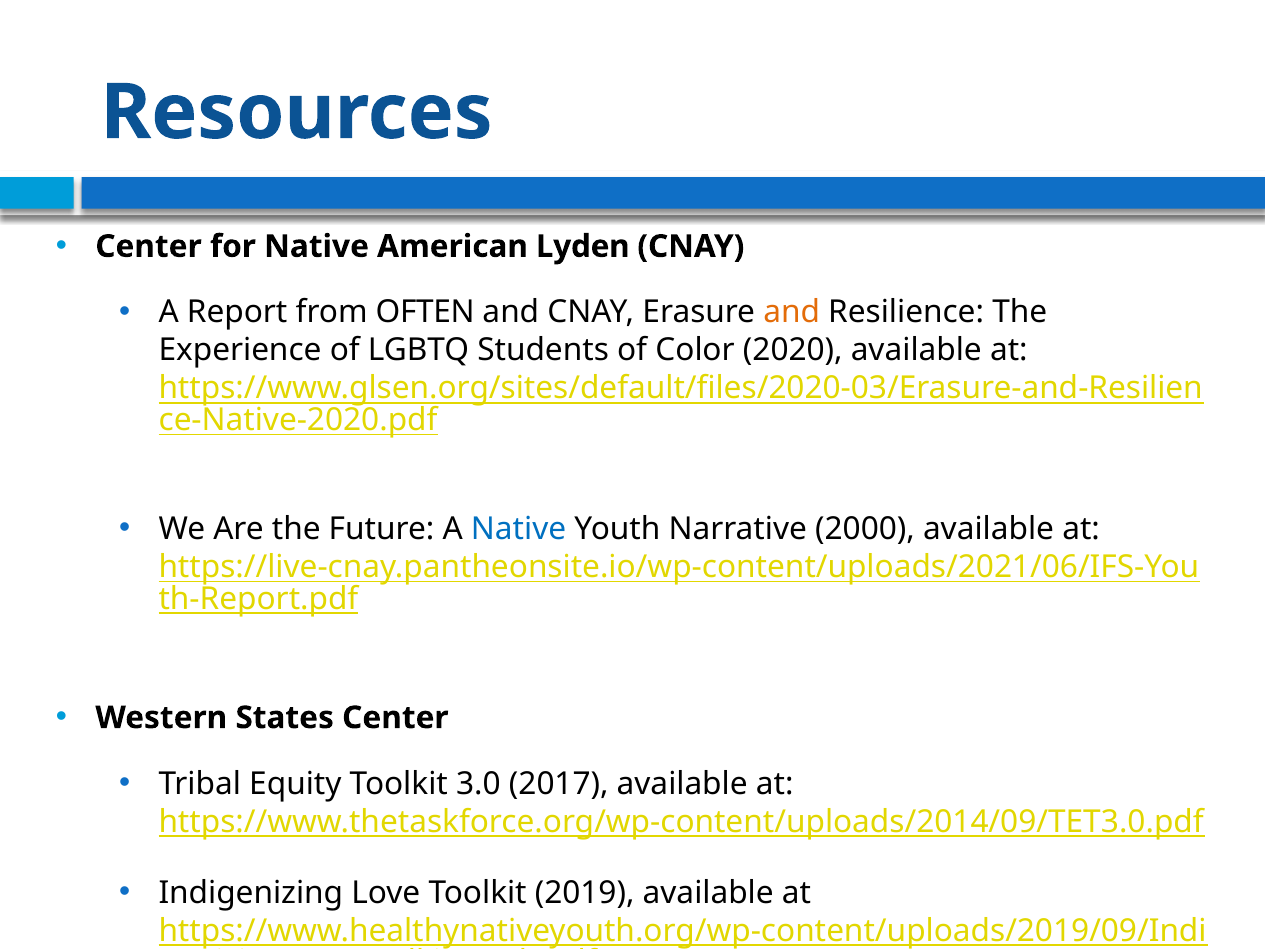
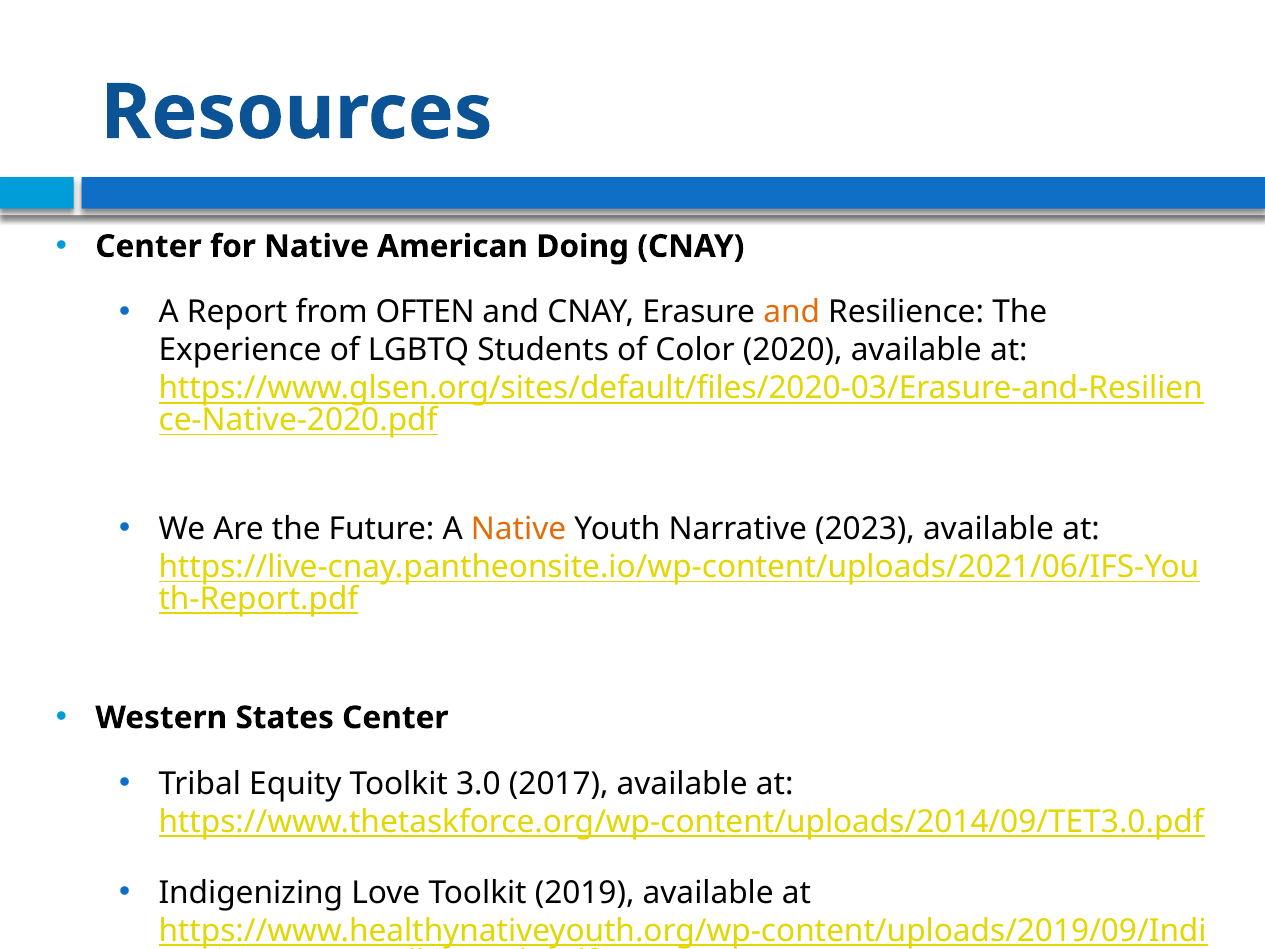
Lyden: Lyden -> Doing
Native at (519, 529) colour: blue -> orange
2000: 2000 -> 2023
